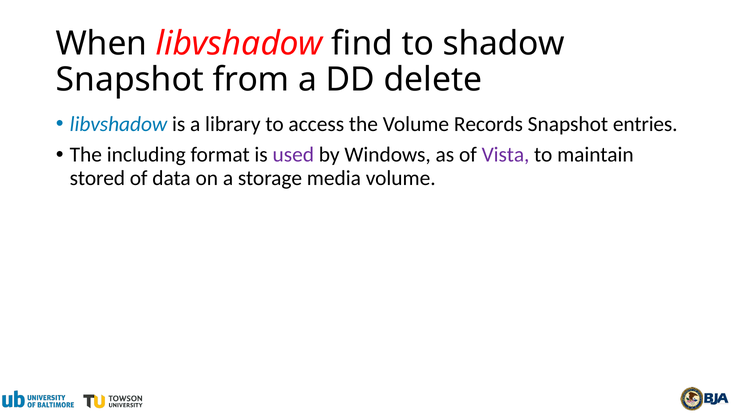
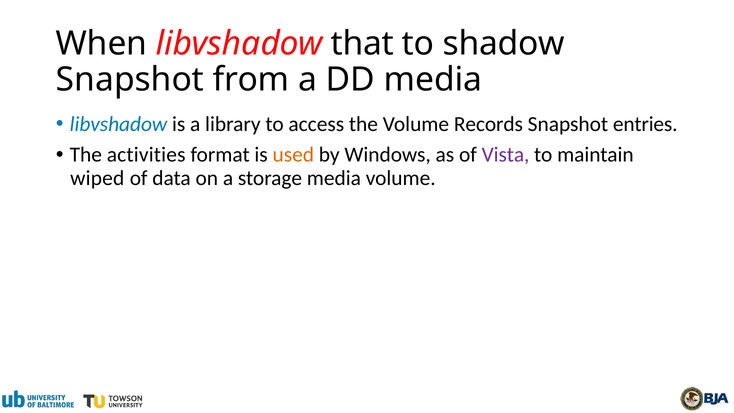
find: find -> that
DD delete: delete -> media
including: including -> activities
used colour: purple -> orange
stored: stored -> wiped
